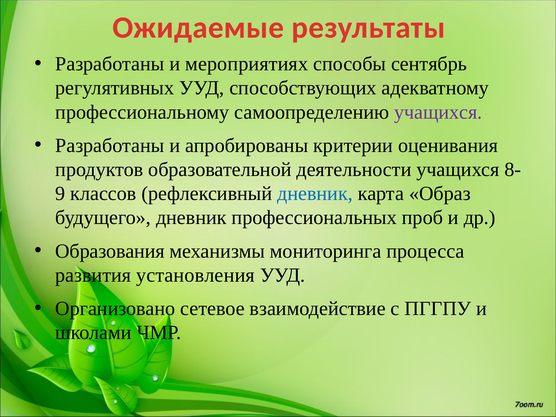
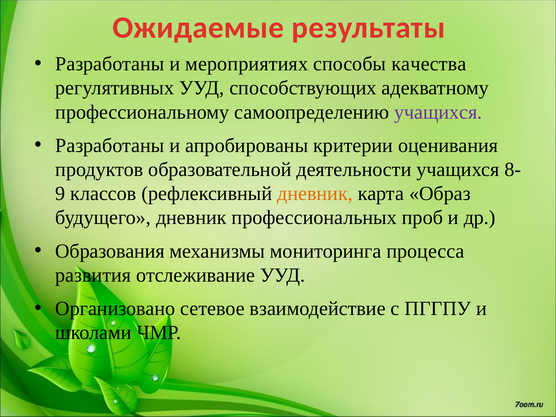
сентябрь: сентябрь -> качества
дневник at (315, 194) colour: blue -> orange
установления: установления -> отслеживание
